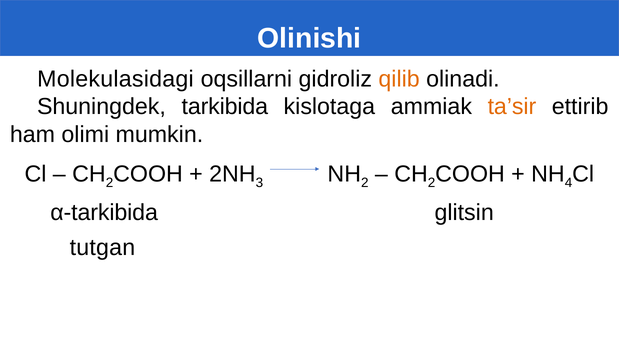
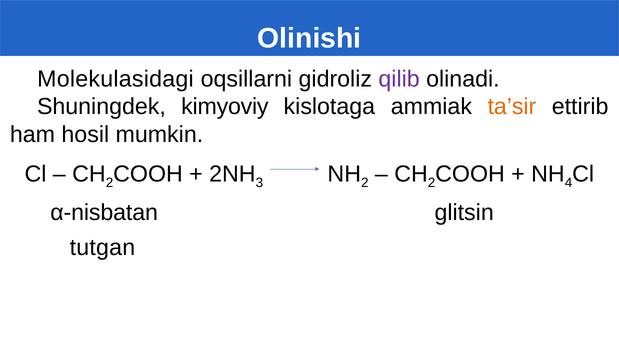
qilib colour: orange -> purple
tarkibida: tarkibida -> kimyoviy
olimi: olimi -> hosil
α-tarkibida: α-tarkibida -> α-nisbatan
